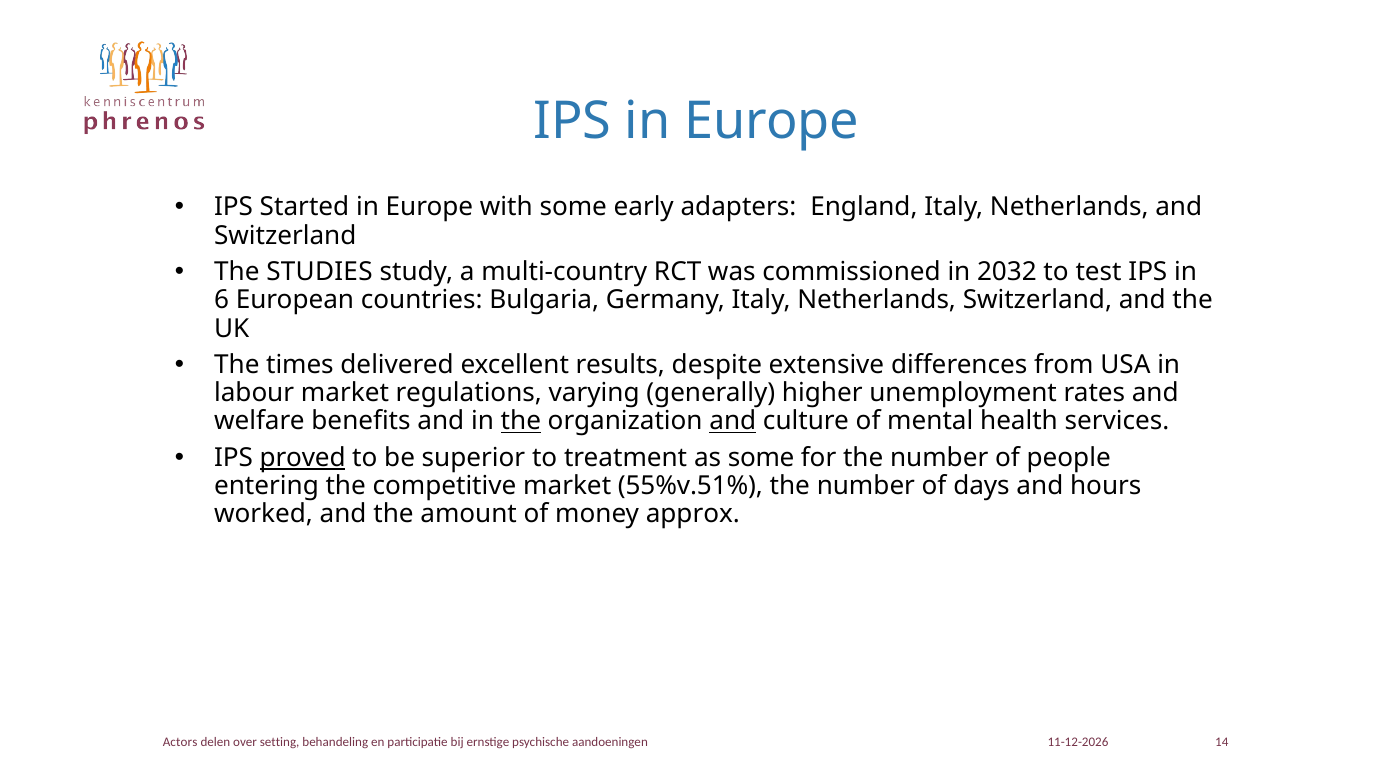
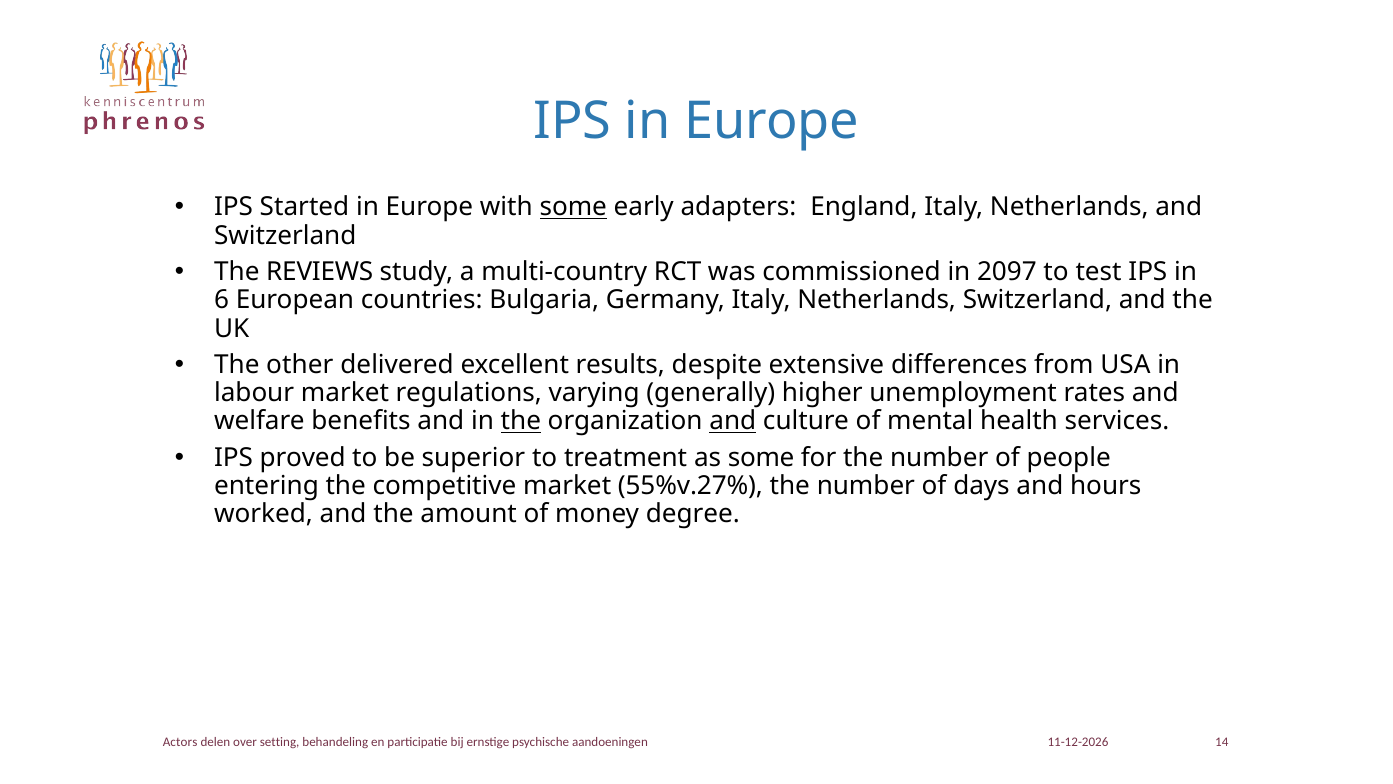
some at (573, 207) underline: none -> present
STUDIES: STUDIES -> REVIEWS
2032: 2032 -> 2097
times: times -> other
proved underline: present -> none
55%v.51%: 55%v.51% -> 55%v.27%
approx: approx -> degree
